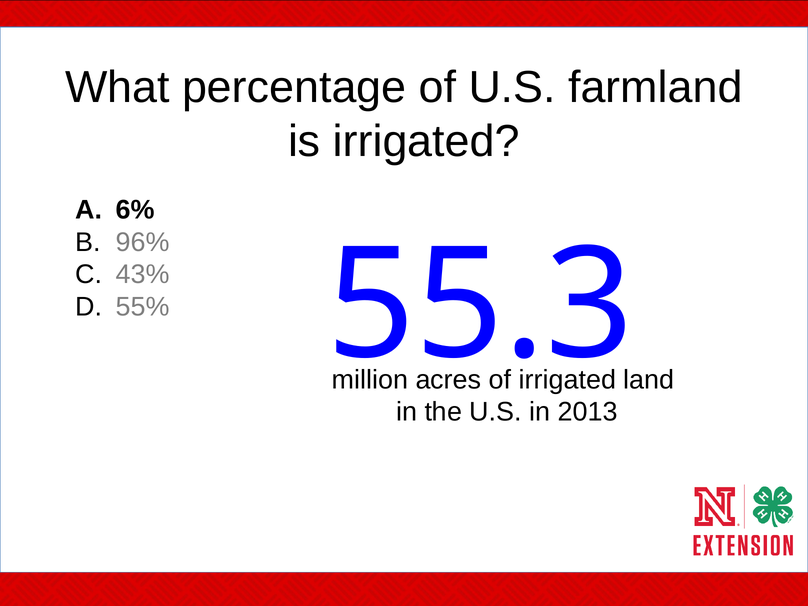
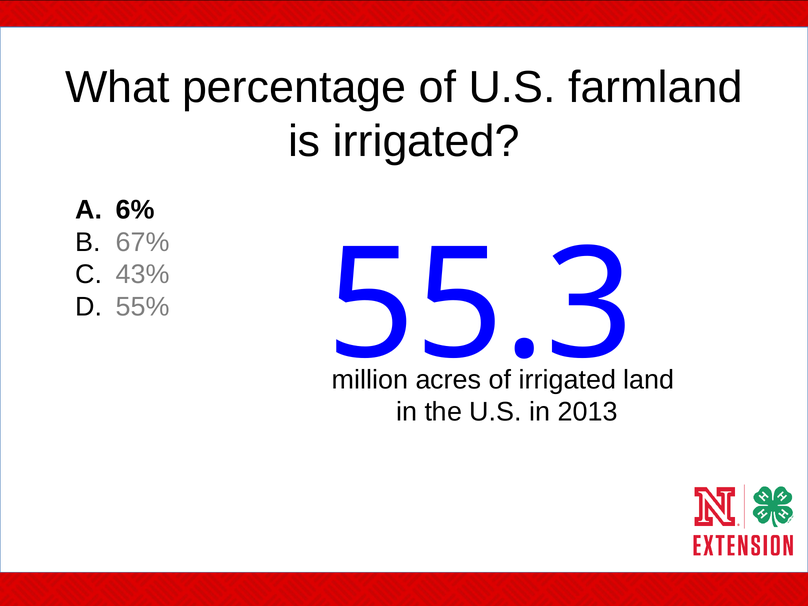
96%: 96% -> 67%
